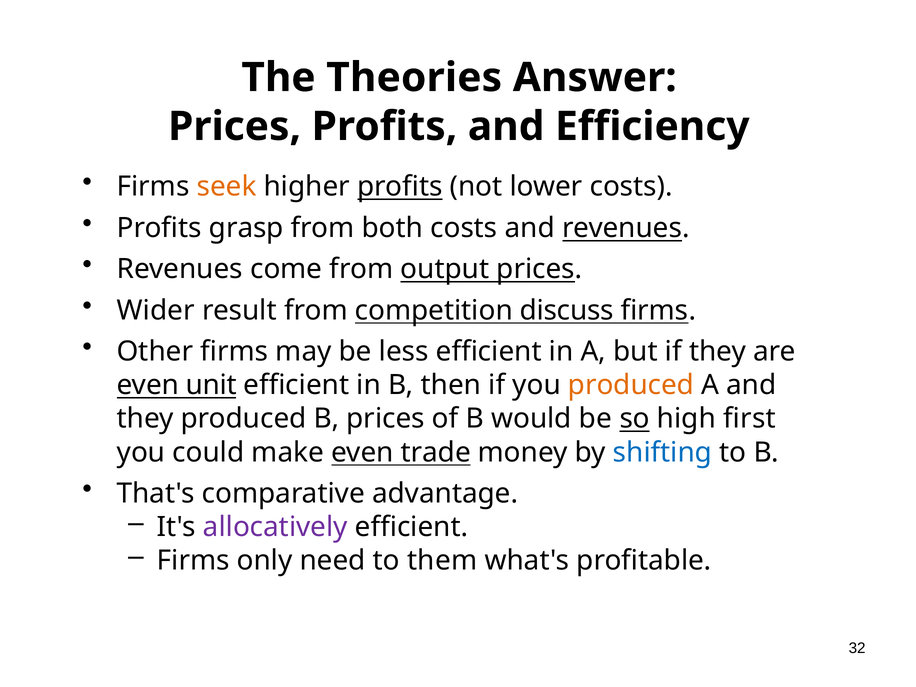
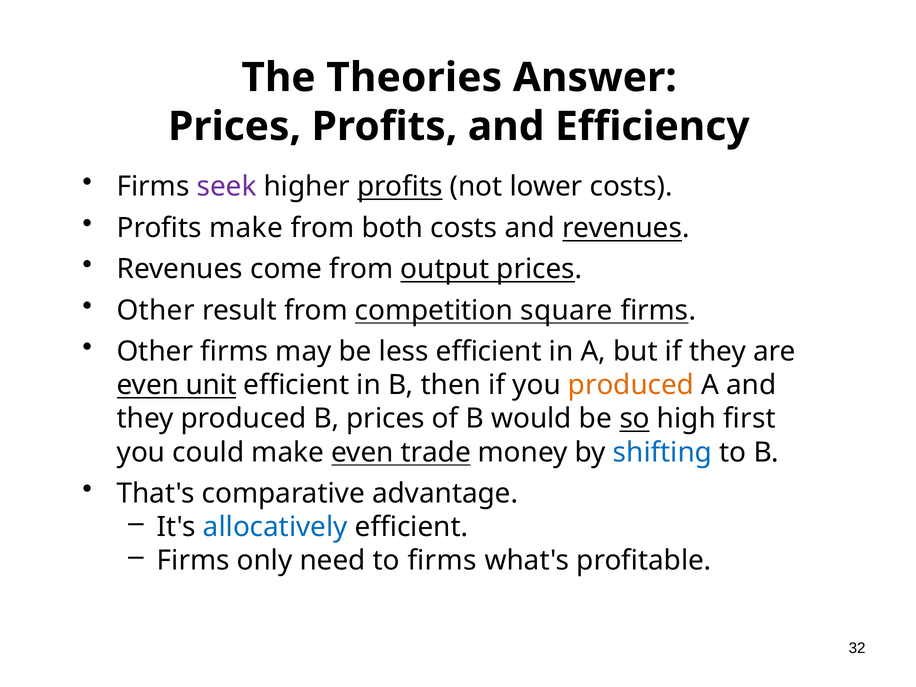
seek colour: orange -> purple
Profits grasp: grasp -> make
Wider at (156, 310): Wider -> Other
discuss: discuss -> square
allocatively colour: purple -> blue
to them: them -> firms
